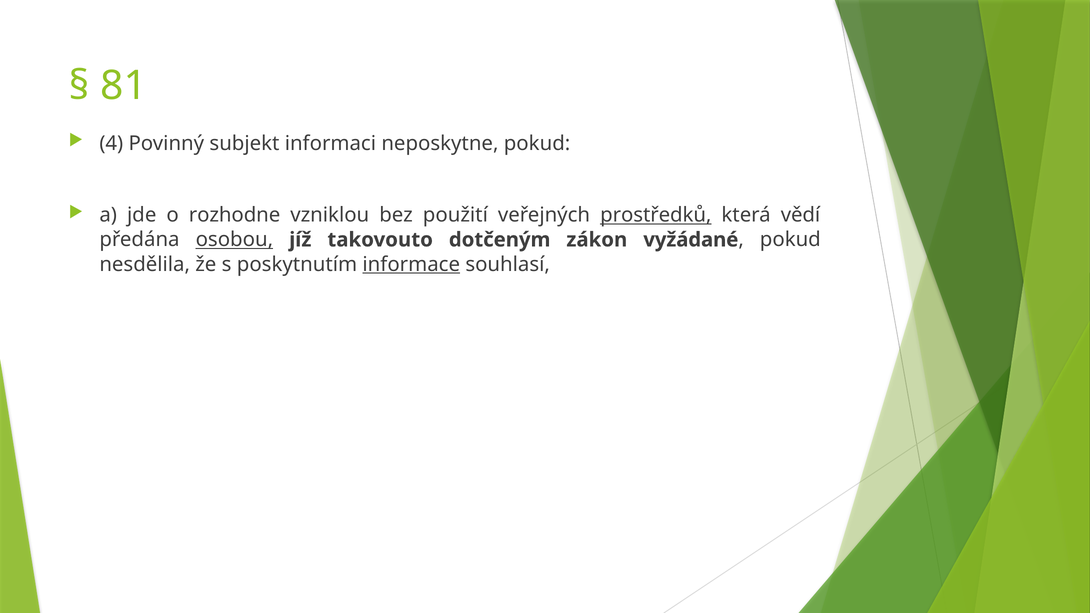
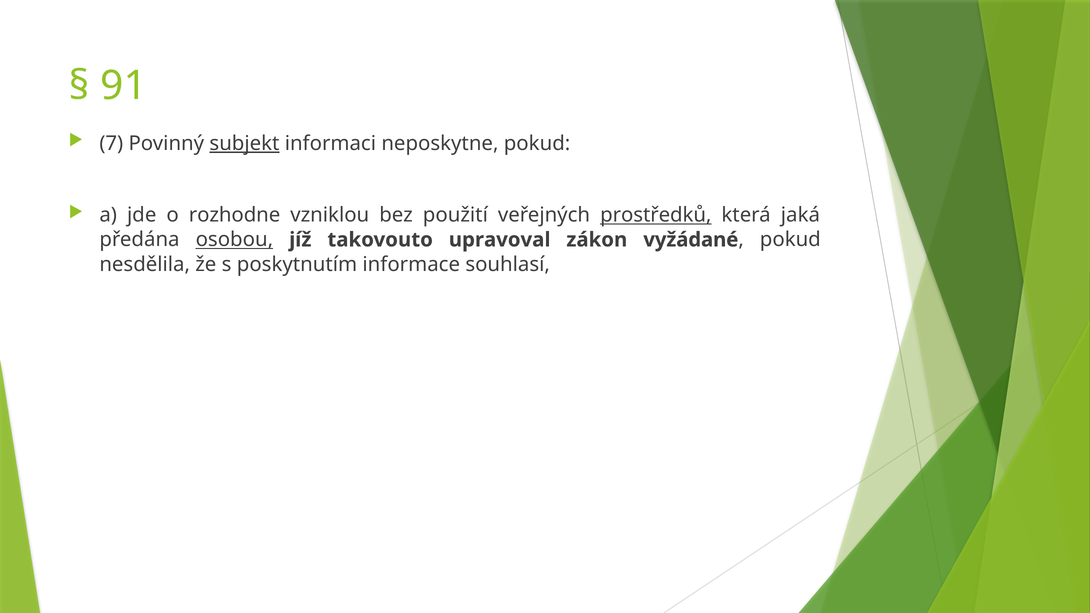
81: 81 -> 91
4: 4 -> 7
subjekt underline: none -> present
vědí: vědí -> jaká
dotčeným: dotčeným -> upravoval
informace underline: present -> none
